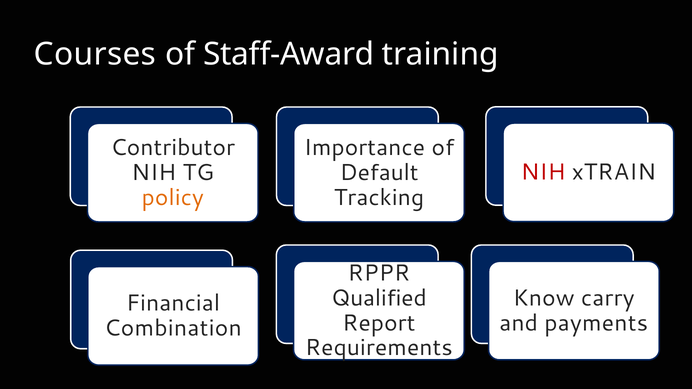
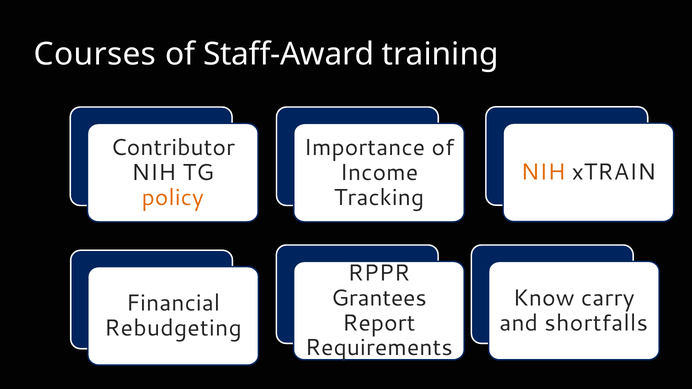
NIH at (543, 172) colour: red -> orange
Default: Default -> Income
Qualified: Qualified -> Grantees
payments: payments -> shortfalls
Combination: Combination -> Rebudgeting
